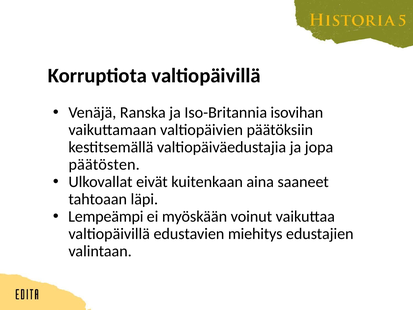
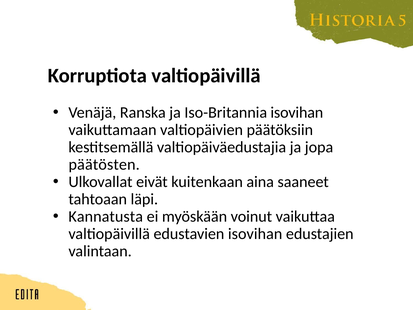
Lempeämpi: Lempeämpi -> Kannatusta
edustavien miehitys: miehitys -> isovihan
